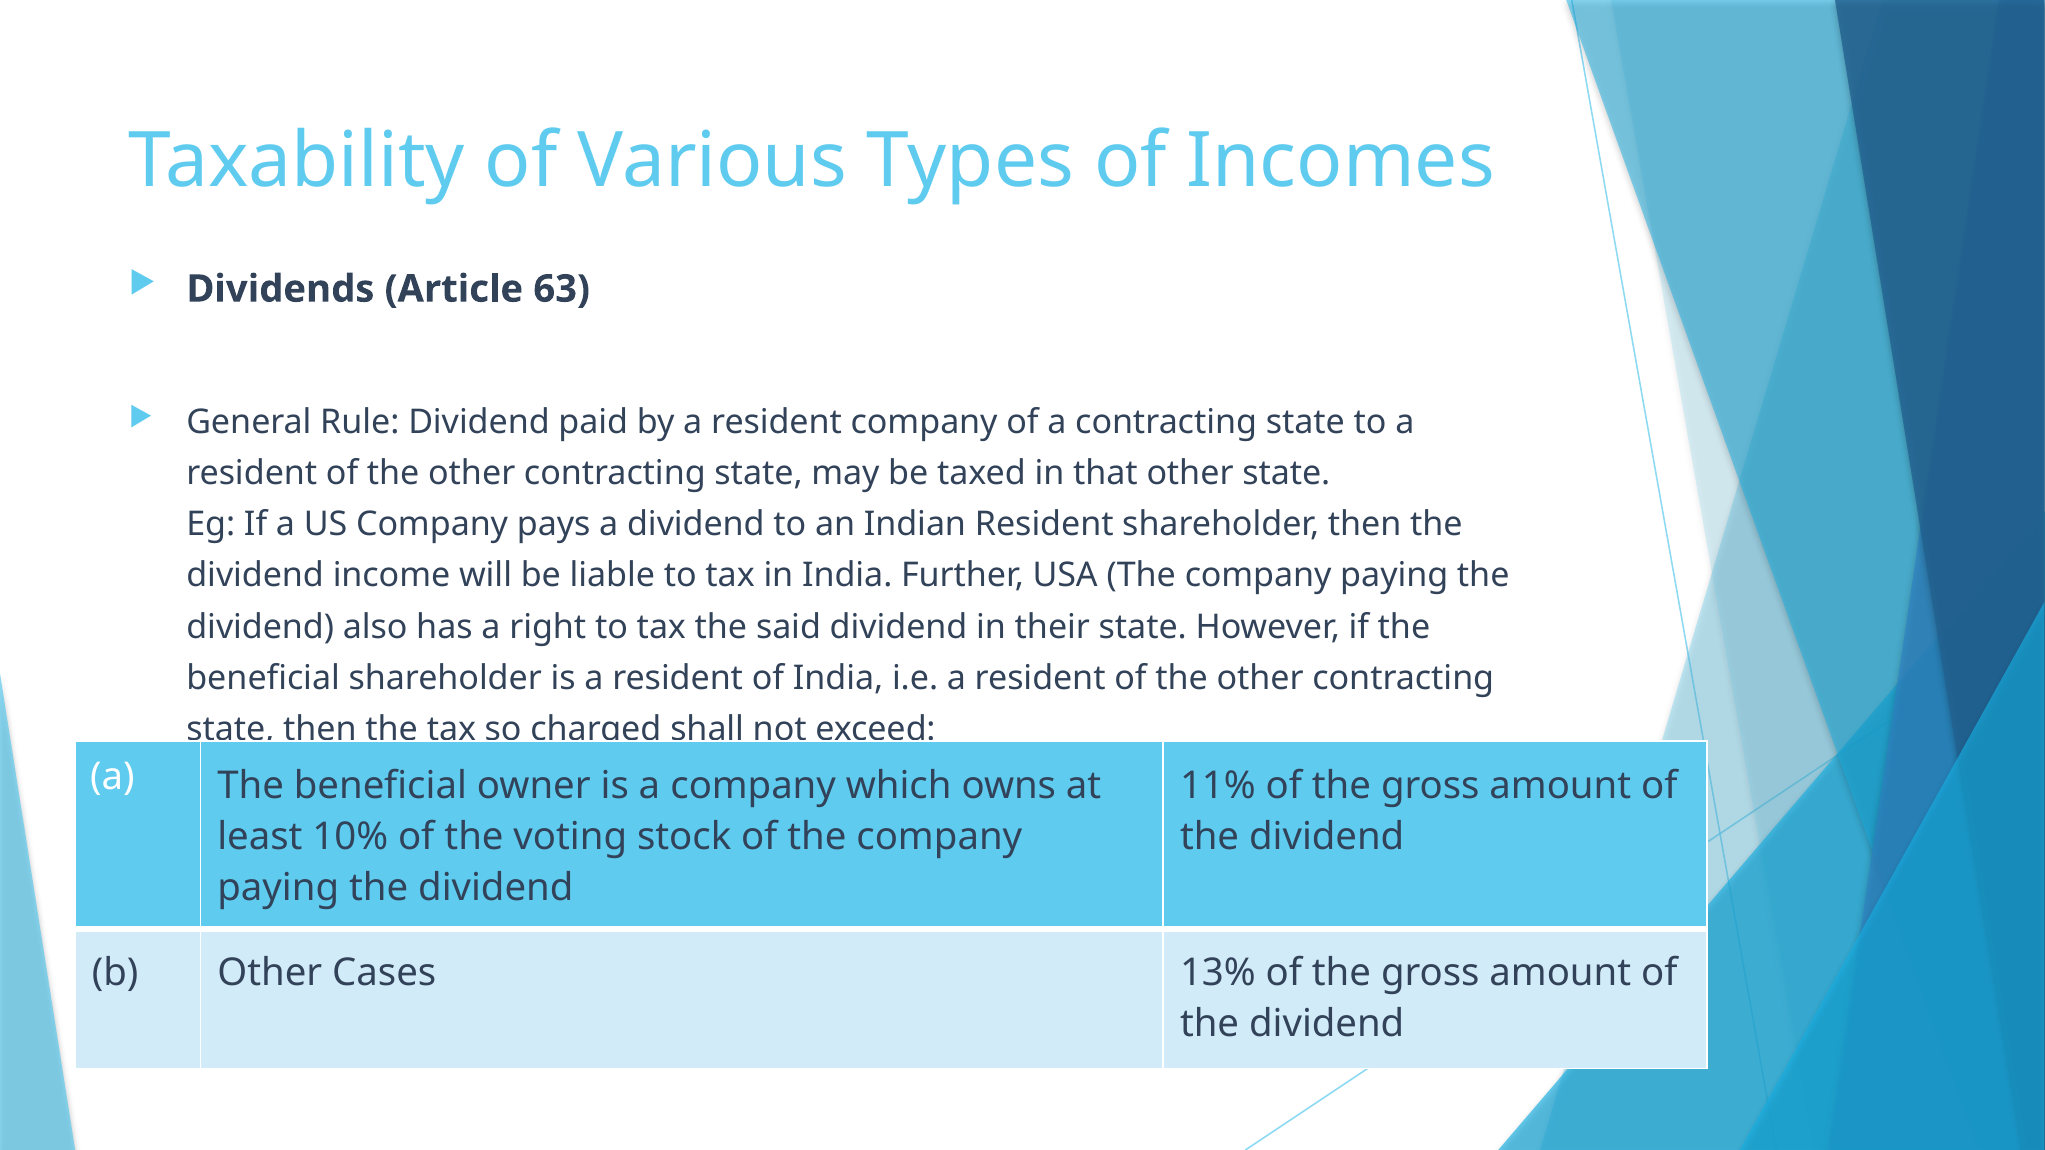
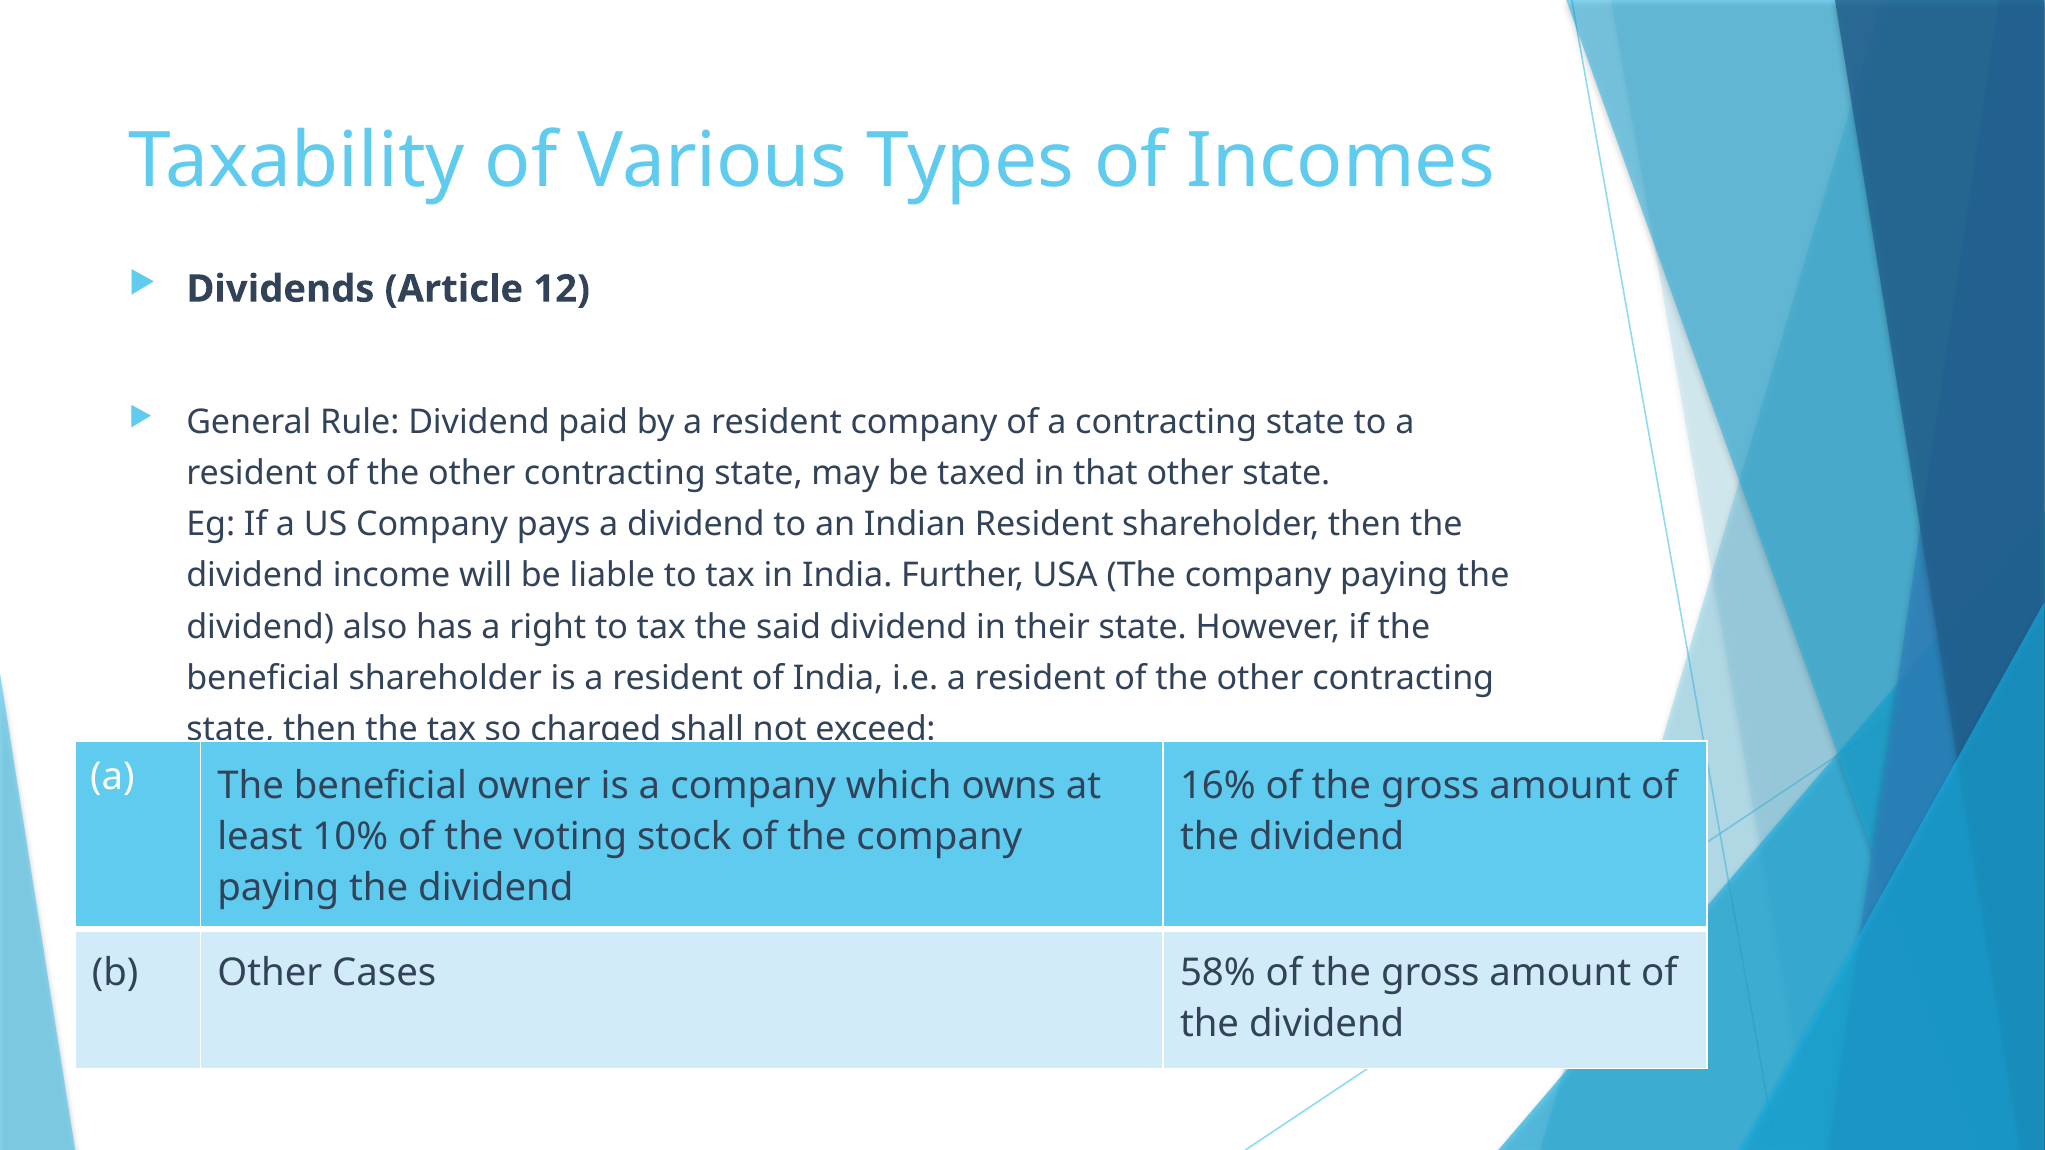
63: 63 -> 12
11%: 11% -> 16%
13%: 13% -> 58%
